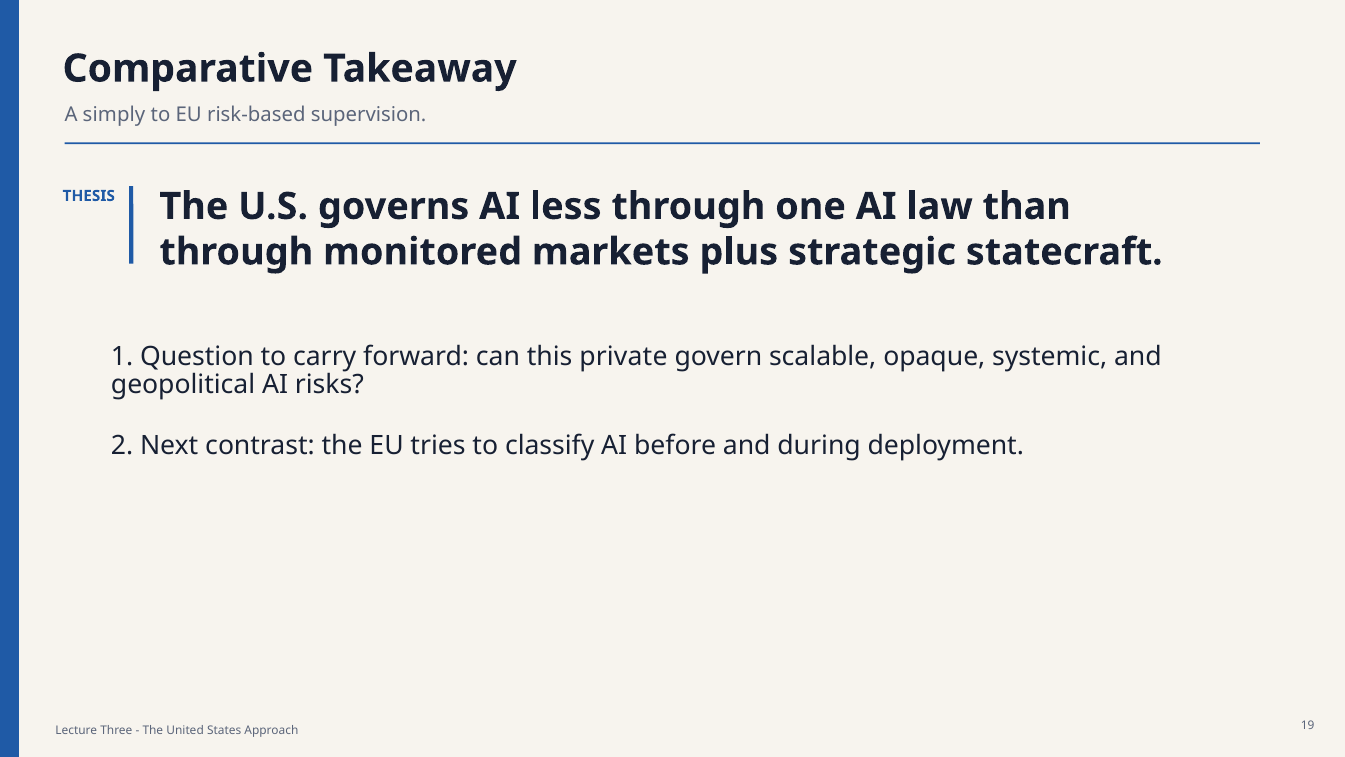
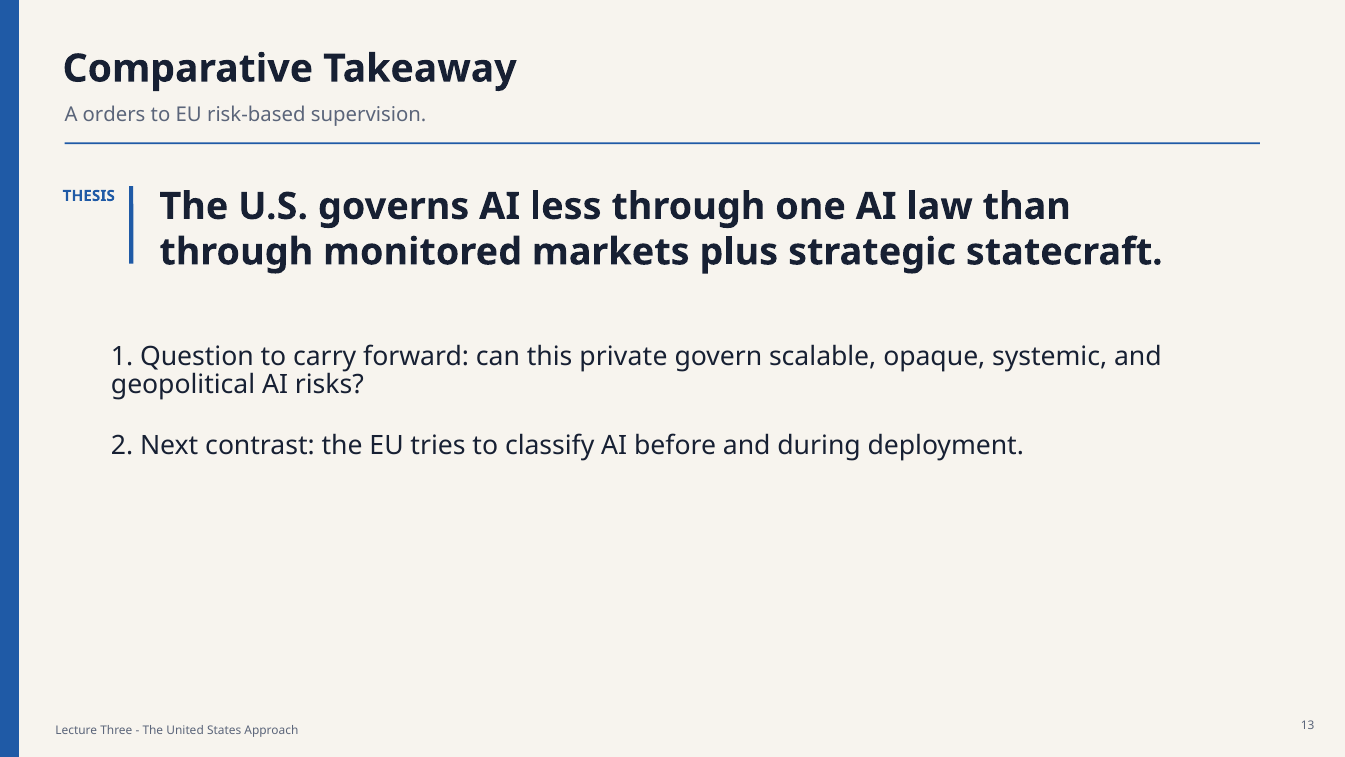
simply: simply -> orders
19: 19 -> 13
